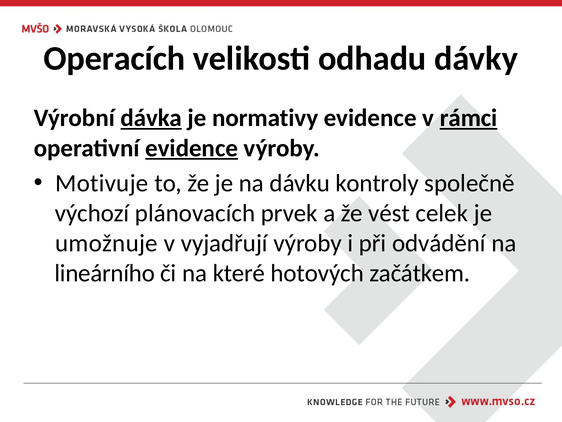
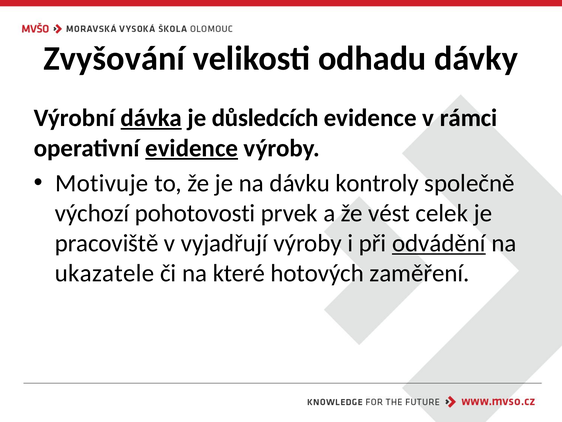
Operacích: Operacích -> Zvyšování
normativy: normativy -> důsledcích
rámci underline: present -> none
plánovacích: plánovacích -> pohotovosti
umožnuje: umožnuje -> pracoviště
odvádění underline: none -> present
lineárního: lineárního -> ukazatele
začátkem: začátkem -> zaměření
